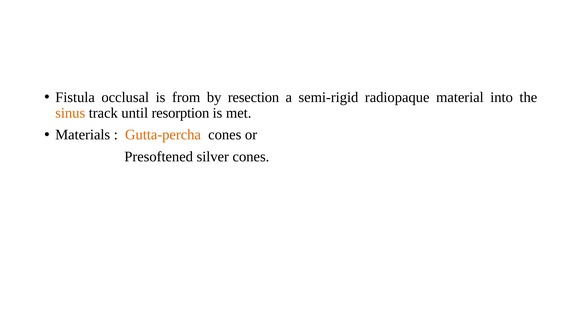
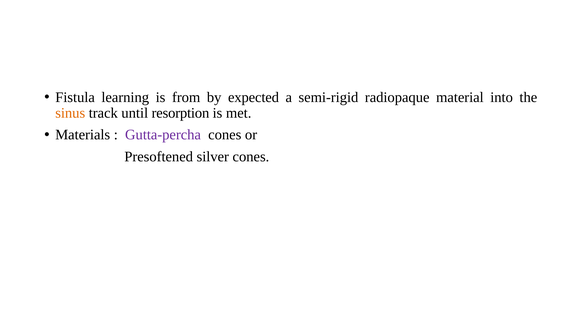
occlusal: occlusal -> learning
resection: resection -> expected
Gutta-percha colour: orange -> purple
